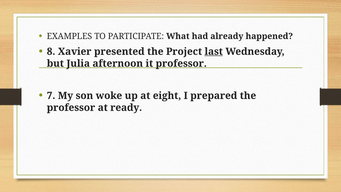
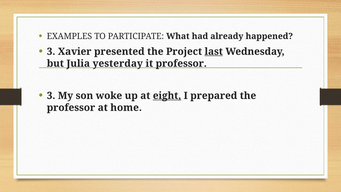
8 at (51, 51): 8 -> 3
afternoon: afternoon -> yesterday
7 at (51, 96): 7 -> 3
eight underline: none -> present
ready: ready -> home
